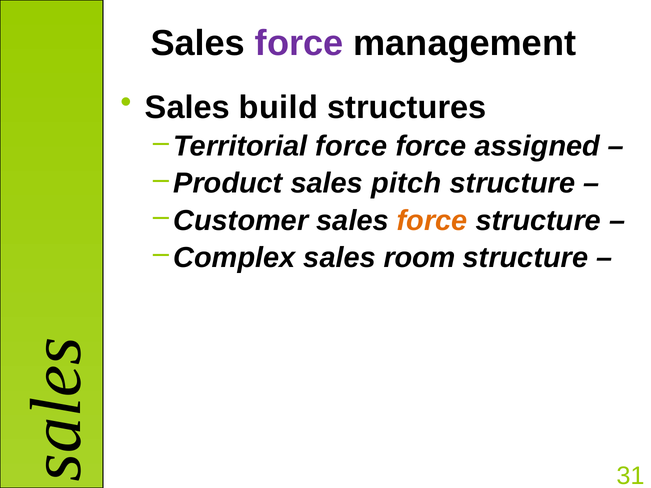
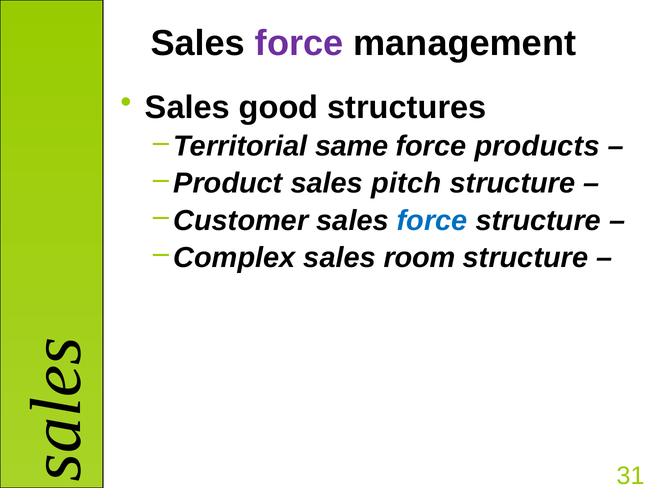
build: build -> good
Territorial force: force -> same
assigned: assigned -> products
force at (432, 221) colour: orange -> blue
